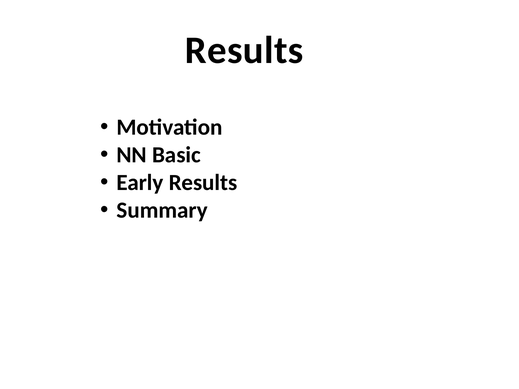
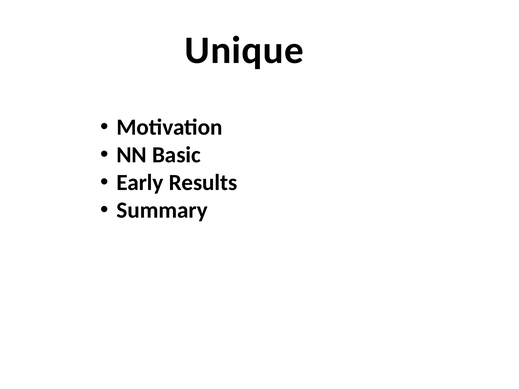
Results at (244, 50): Results -> Unique
